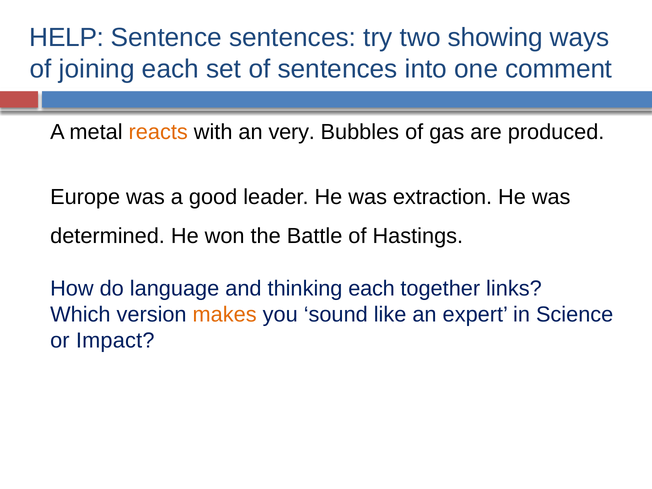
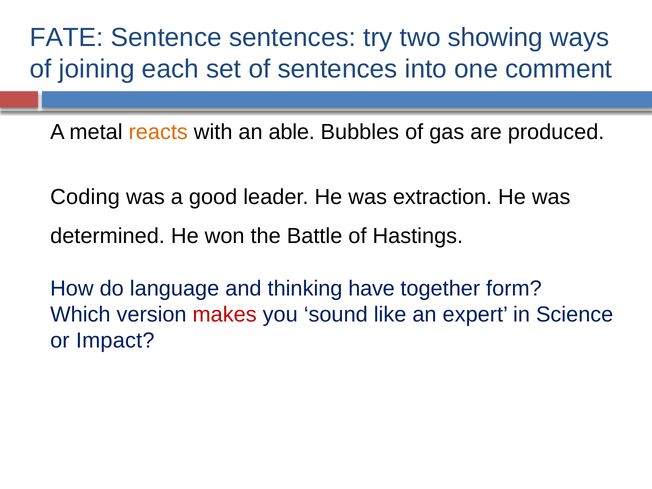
HELP: HELP -> FATE
very: very -> able
Europe: Europe -> Coding
thinking each: each -> have
links: links -> form
makes colour: orange -> red
